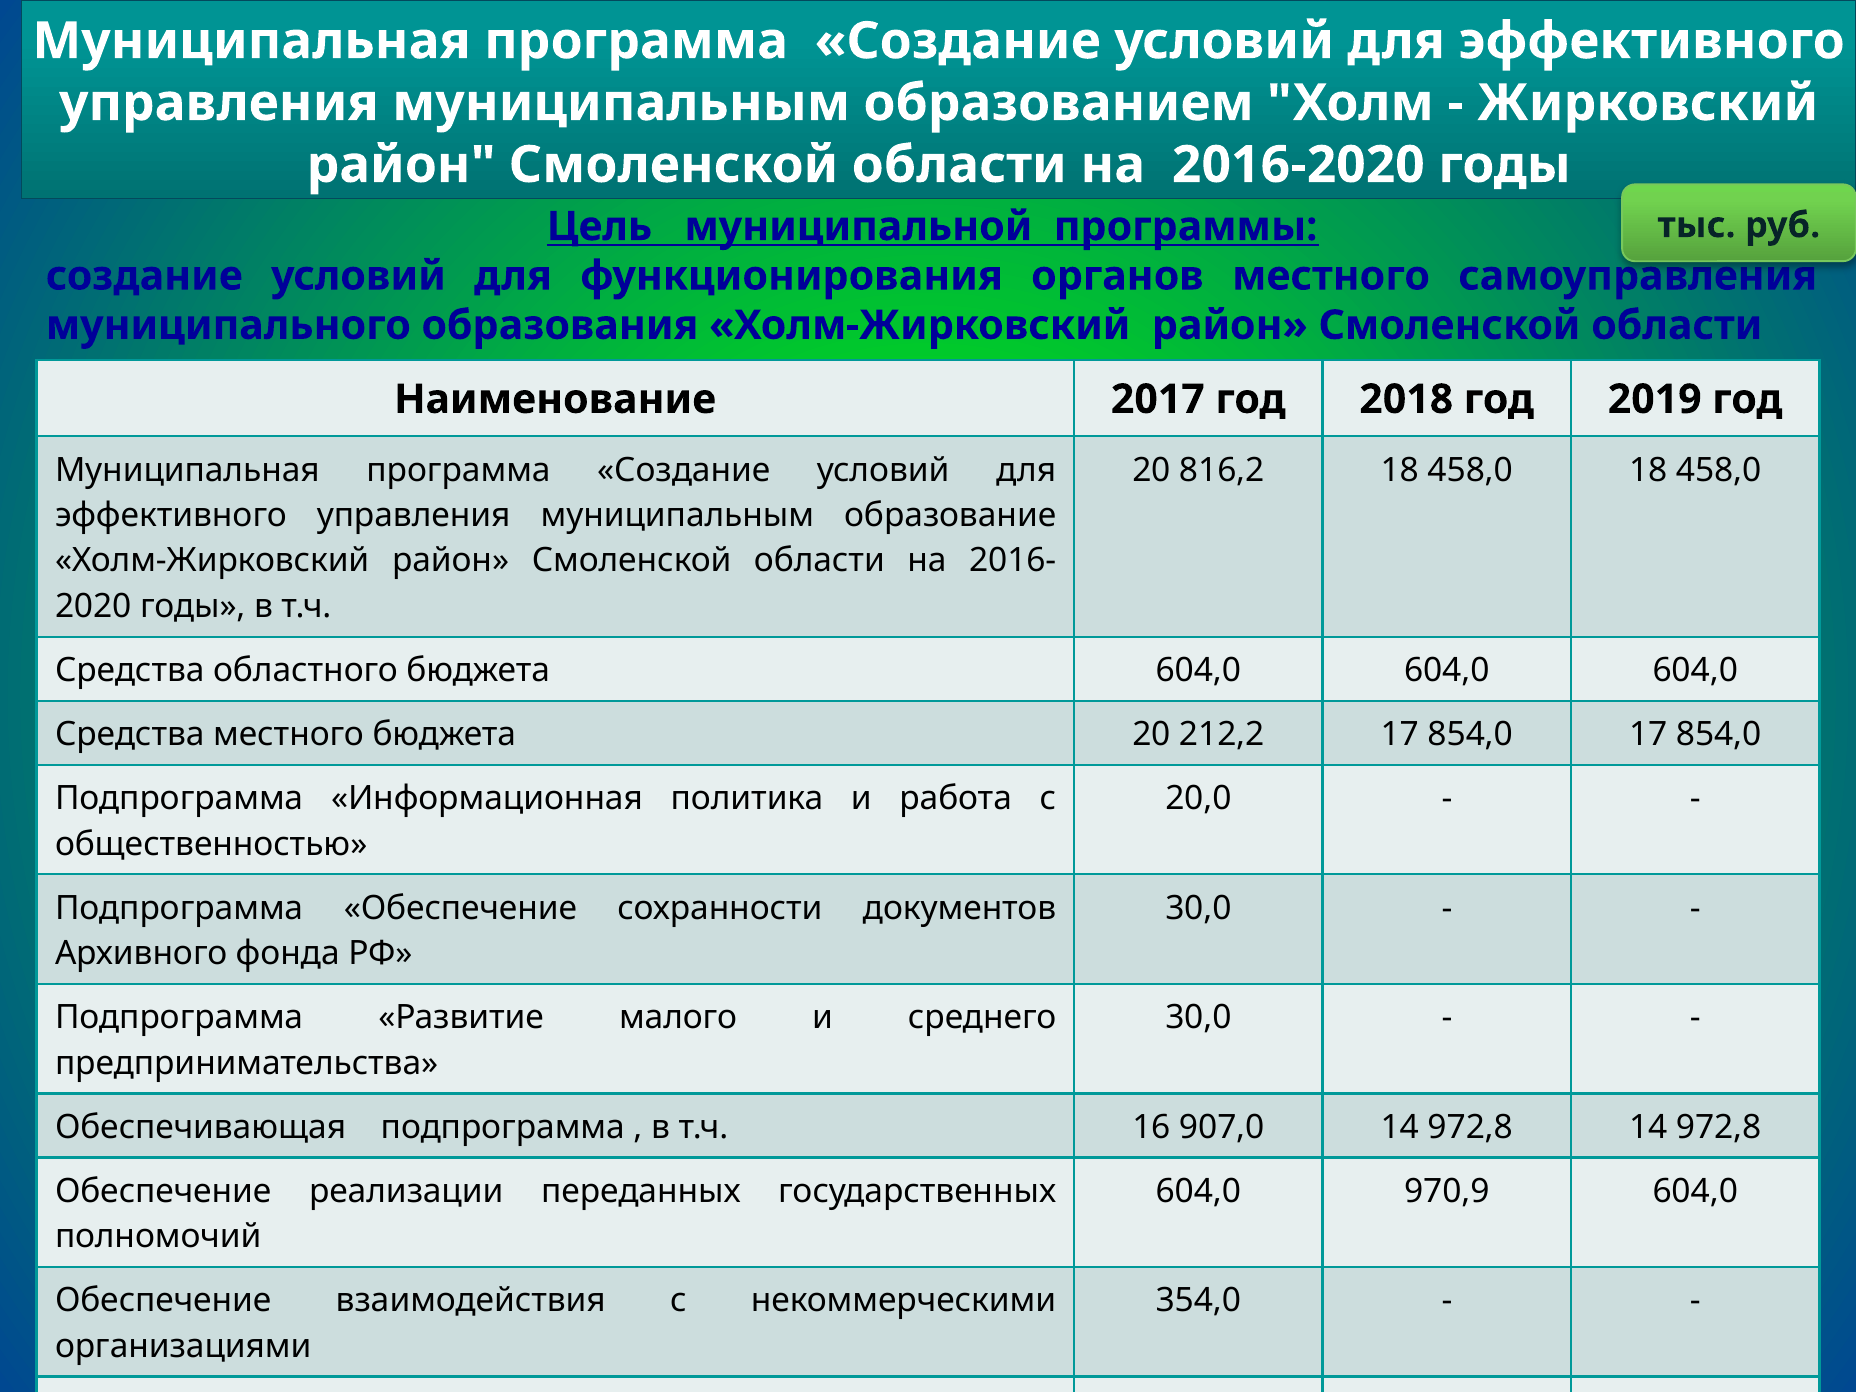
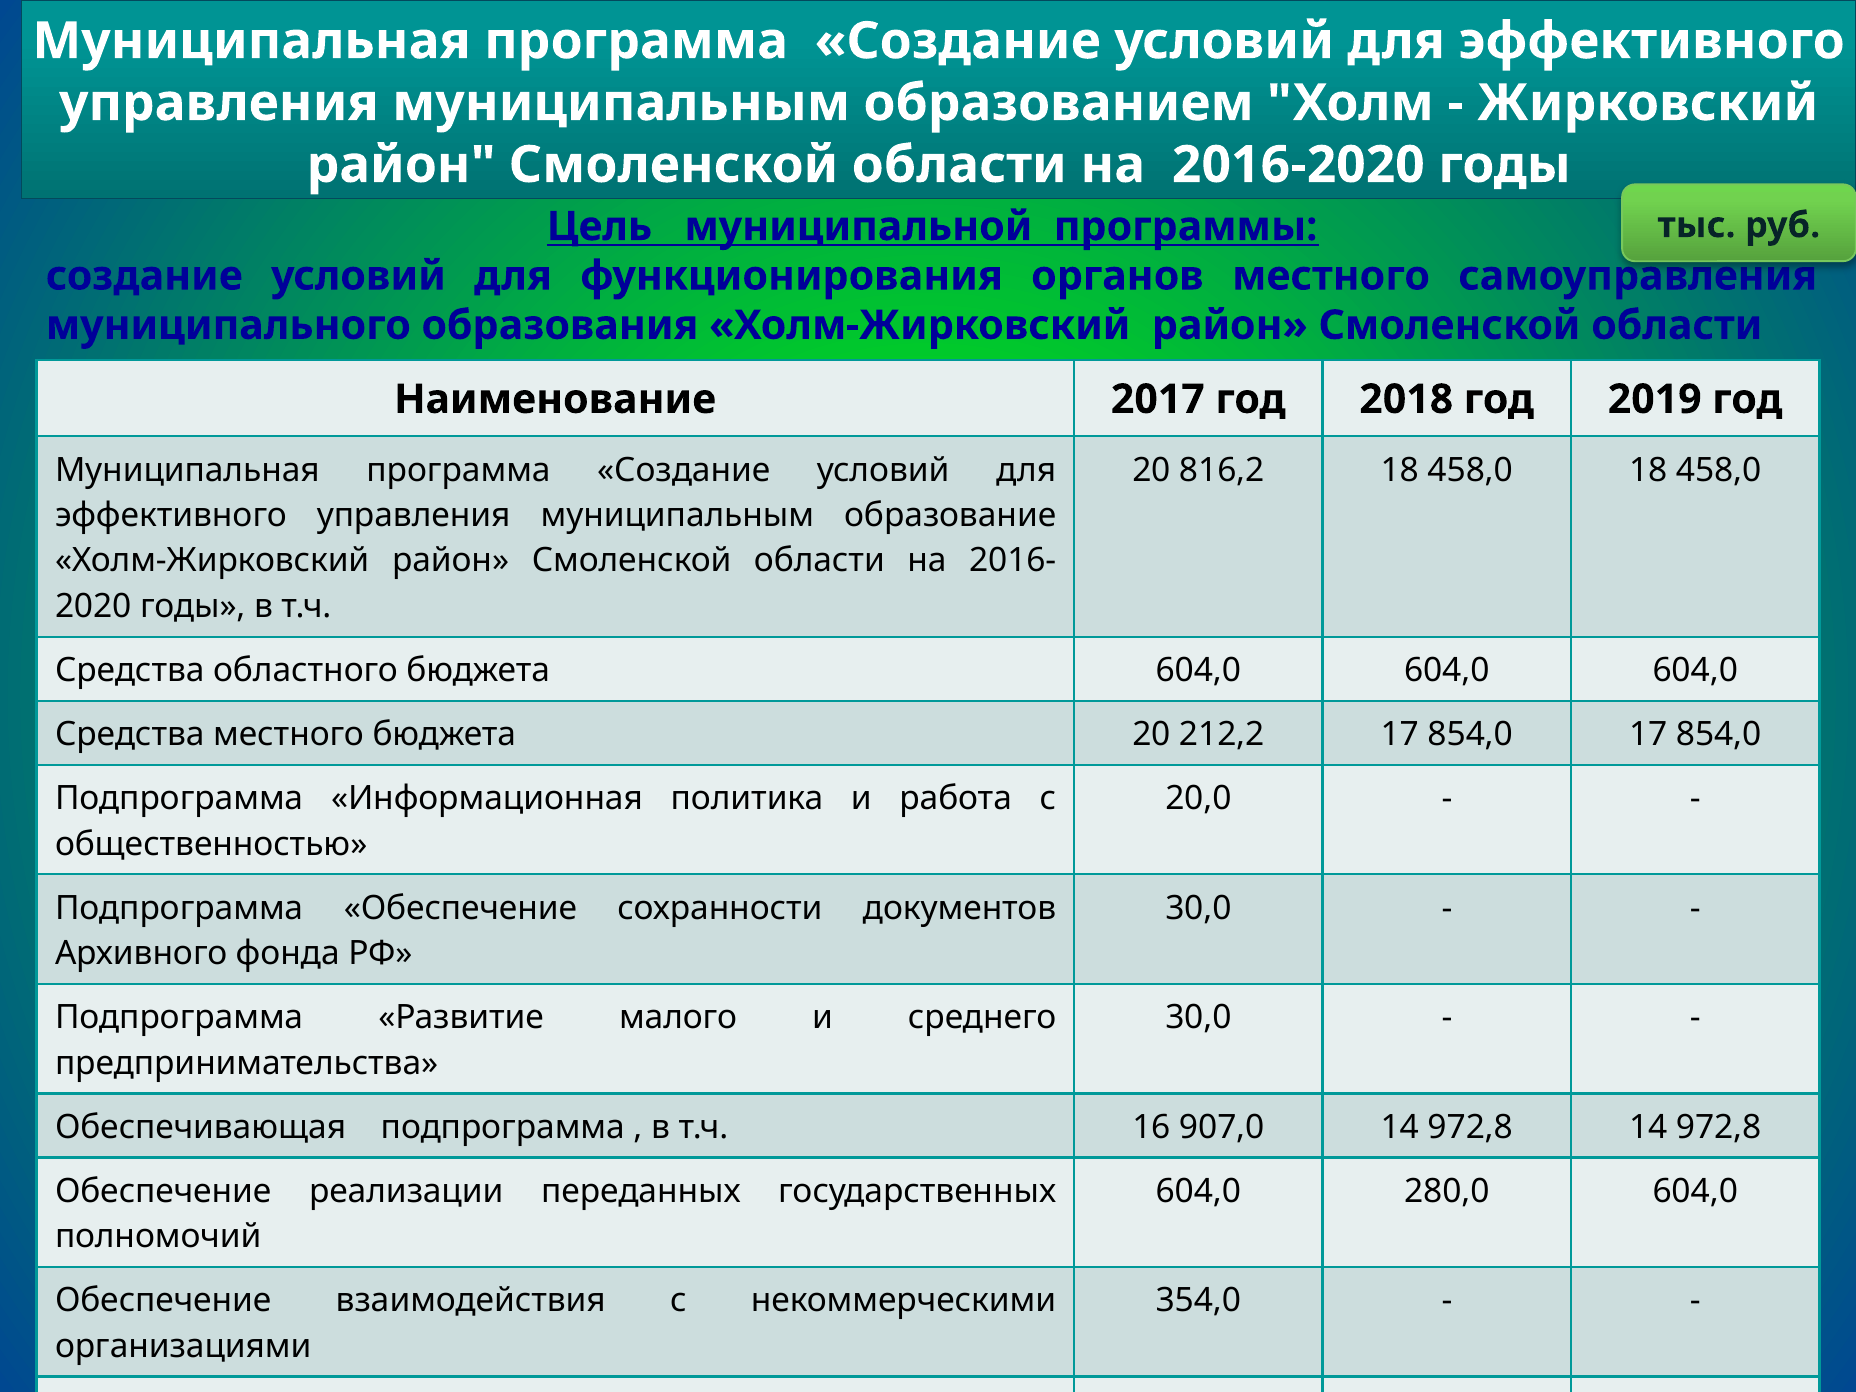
970,9: 970,9 -> 280,0
